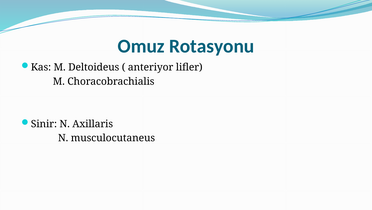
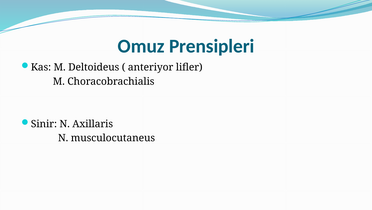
Rotasyonu: Rotasyonu -> Prensipleri
